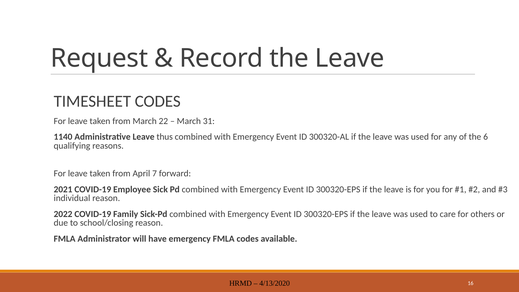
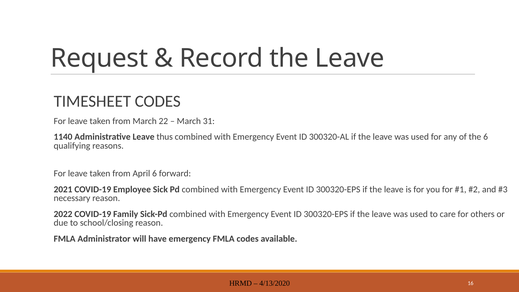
April 7: 7 -> 6
individual: individual -> necessary
